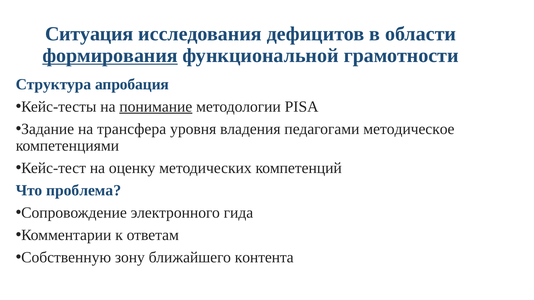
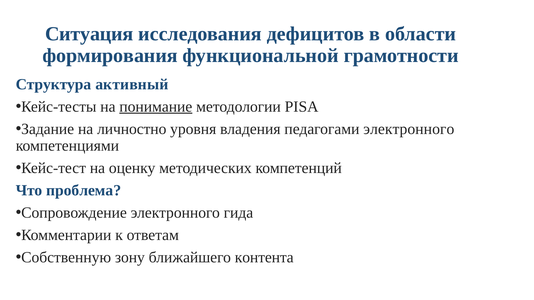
формирования underline: present -> none
апробация: апробация -> активный
трансфера: трансфера -> личностно
педагогами методическое: методическое -> электронного
